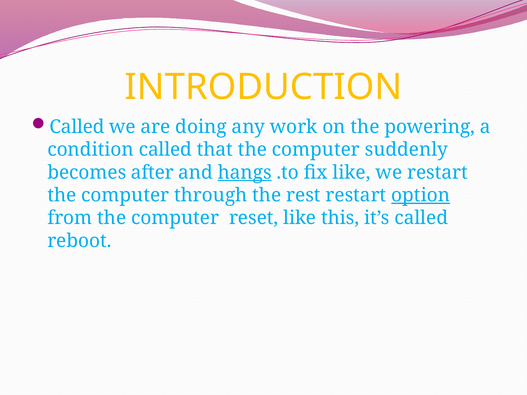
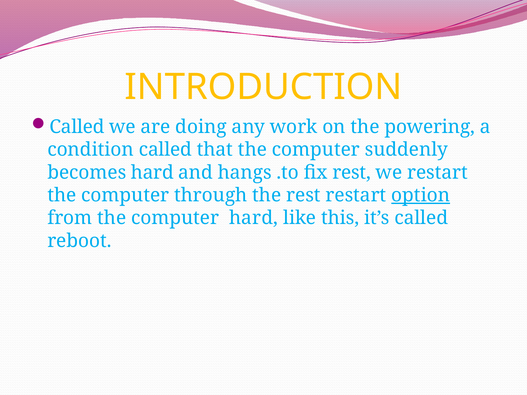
becomes after: after -> hard
hangs underline: present -> none
fix like: like -> rest
computer reset: reset -> hard
